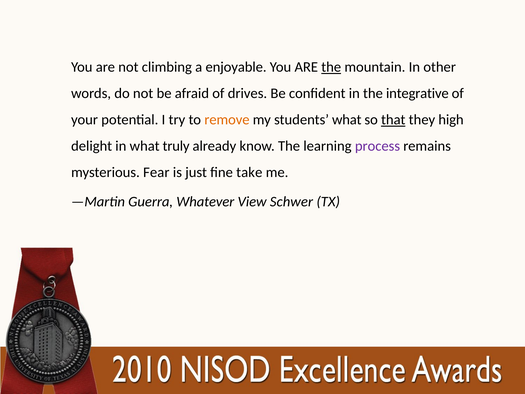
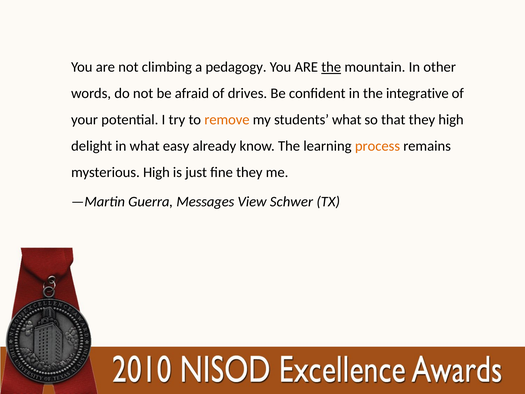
enjoyable: enjoyable -> pedagogy
that underline: present -> none
truly: truly -> easy
process colour: purple -> orange
mysterious Fear: Fear -> High
fine take: take -> they
Whatever: Whatever -> Messages
